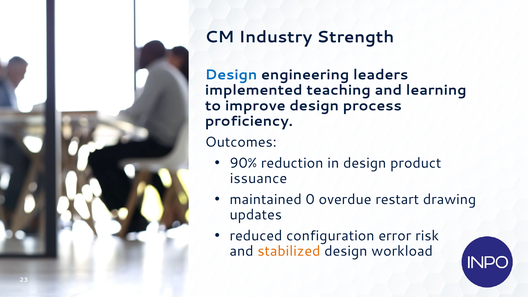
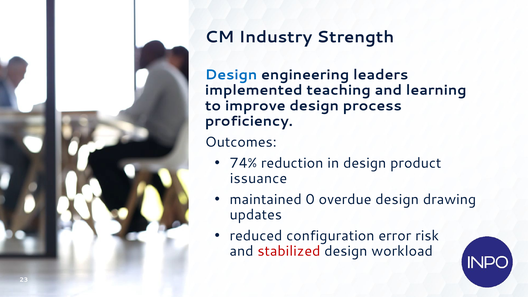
90%: 90% -> 74%
overdue restart: restart -> design
stabilized colour: orange -> red
